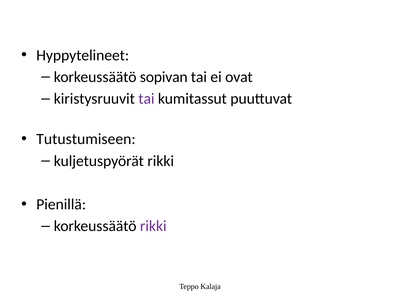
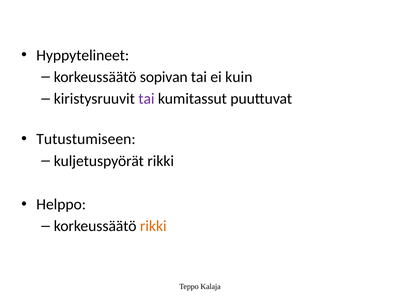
ovat: ovat -> kuin
Pienillä: Pienillä -> Helppo
rikki at (153, 226) colour: purple -> orange
